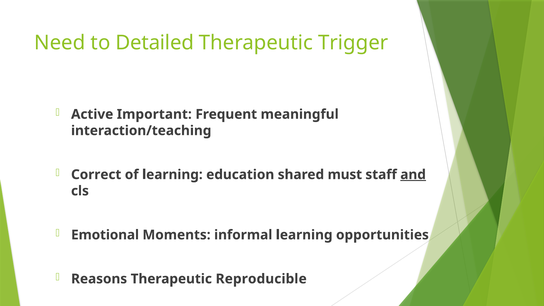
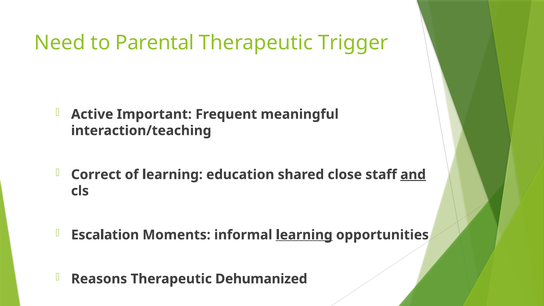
Detailed: Detailed -> Parental
must: must -> close
Emotional: Emotional -> Escalation
learning at (304, 235) underline: none -> present
Reproducible: Reproducible -> Dehumanized
